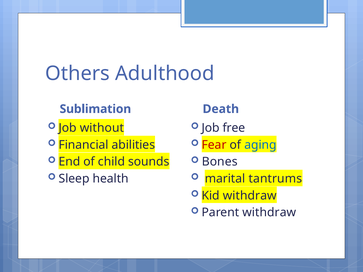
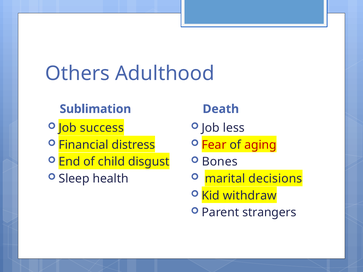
without: without -> success
free: free -> less
abilities: abilities -> distress
aging colour: blue -> red
sounds: sounds -> disgust
tantrums: tantrums -> decisions
Parent withdraw: withdraw -> strangers
